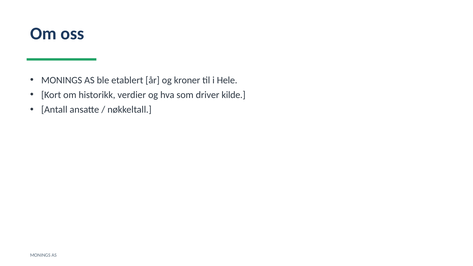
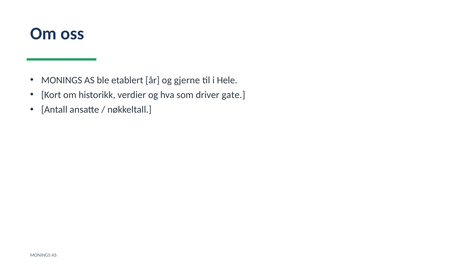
kroner: kroner -> gjerne
kilde: kilde -> gate
